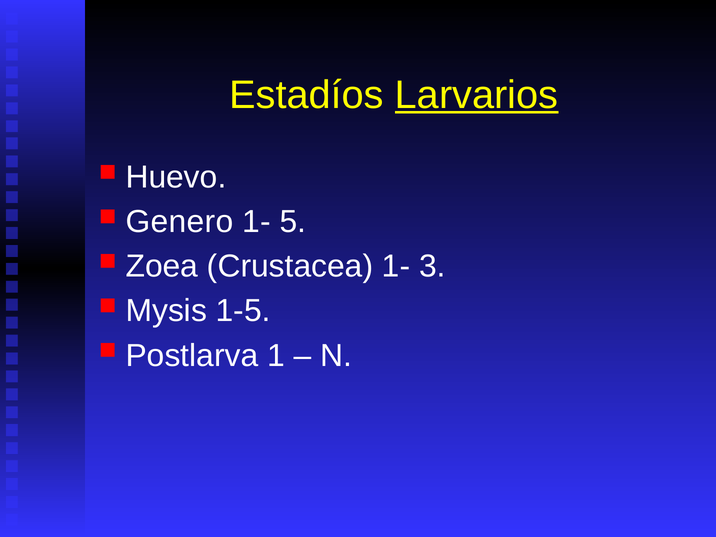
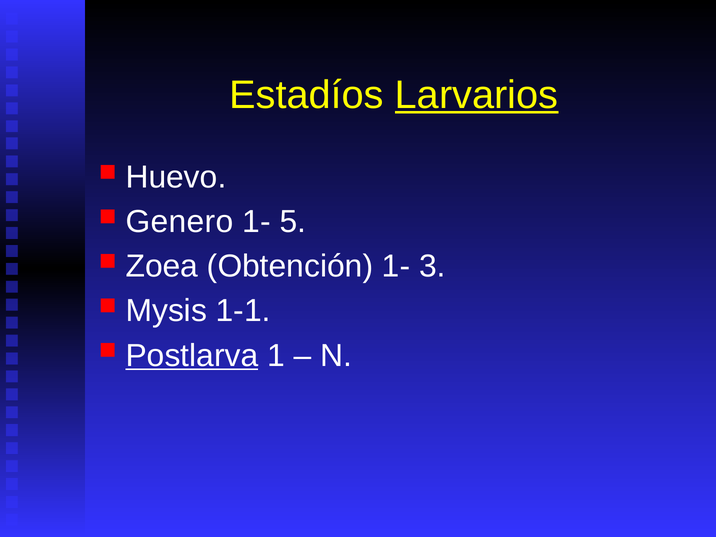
Crustacea: Crustacea -> Obtención
1-5: 1-5 -> 1-1
Postlarva underline: none -> present
